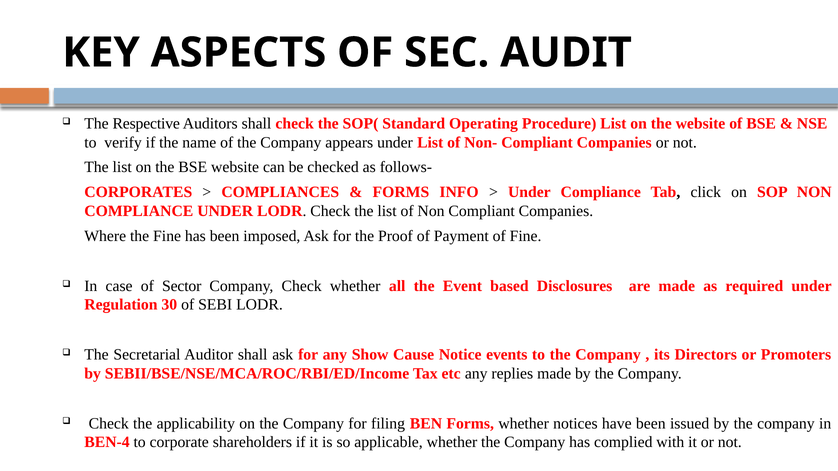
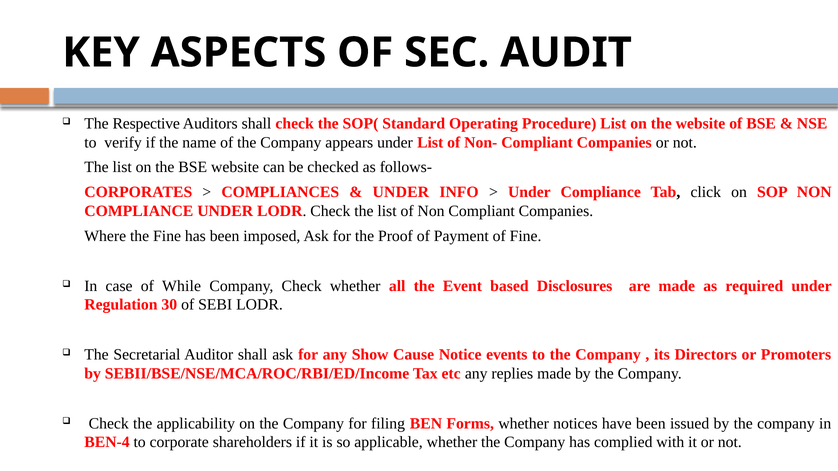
FORMS at (401, 192): FORMS -> UNDER
Sector: Sector -> While
